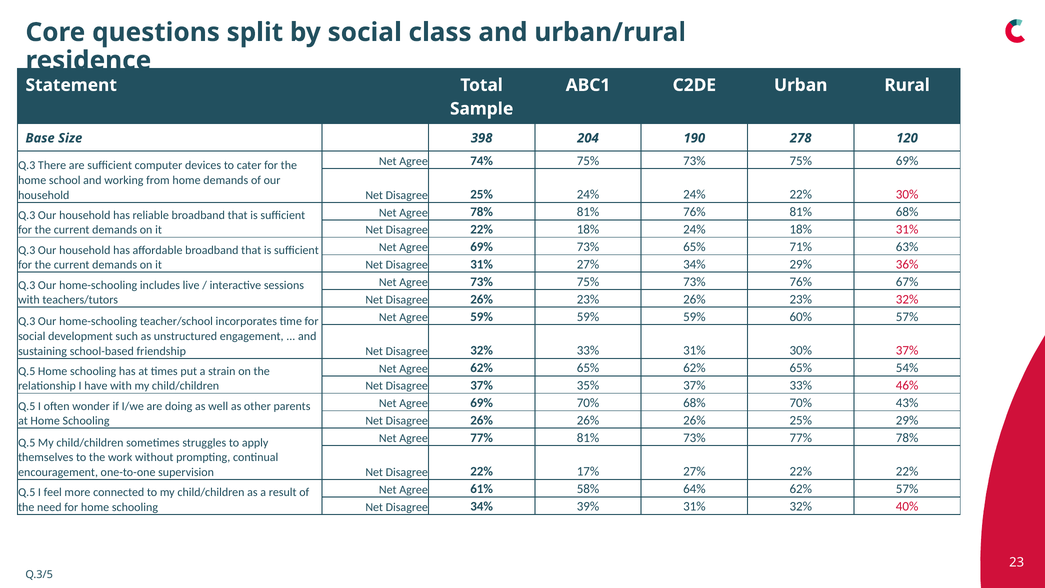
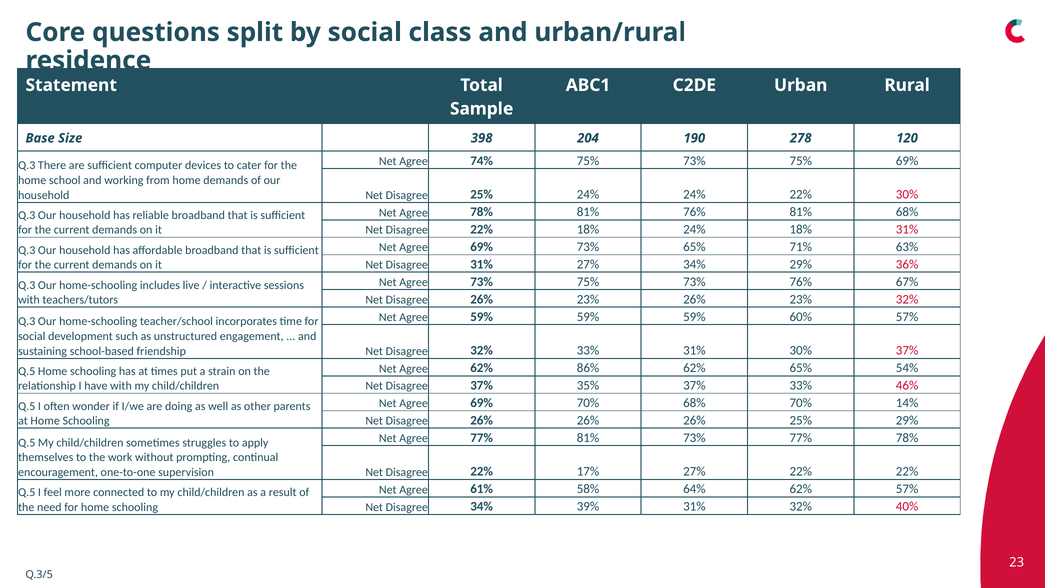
Agree 62% 65%: 65% -> 86%
43%: 43% -> 14%
